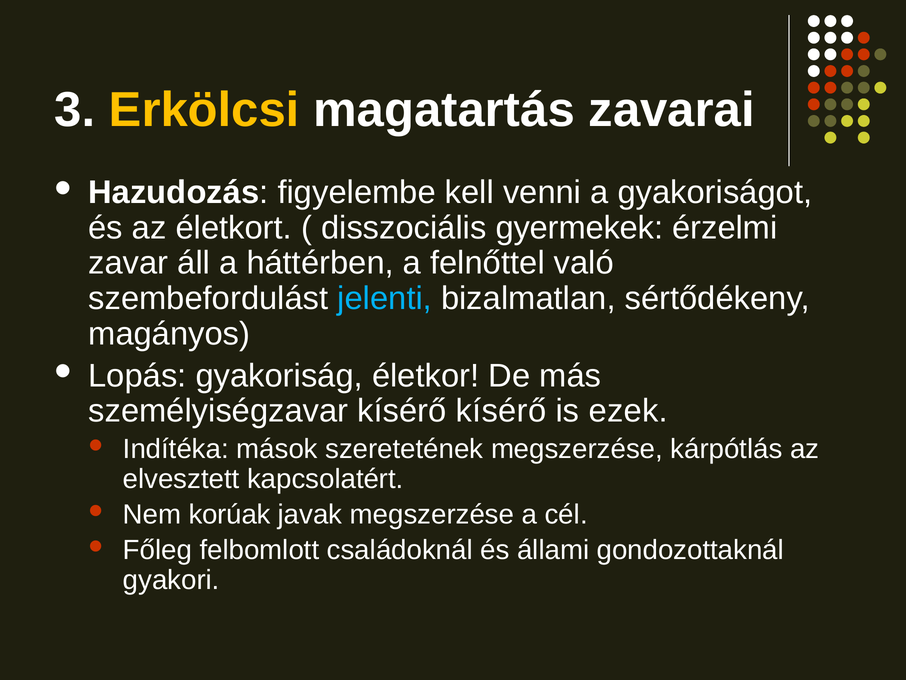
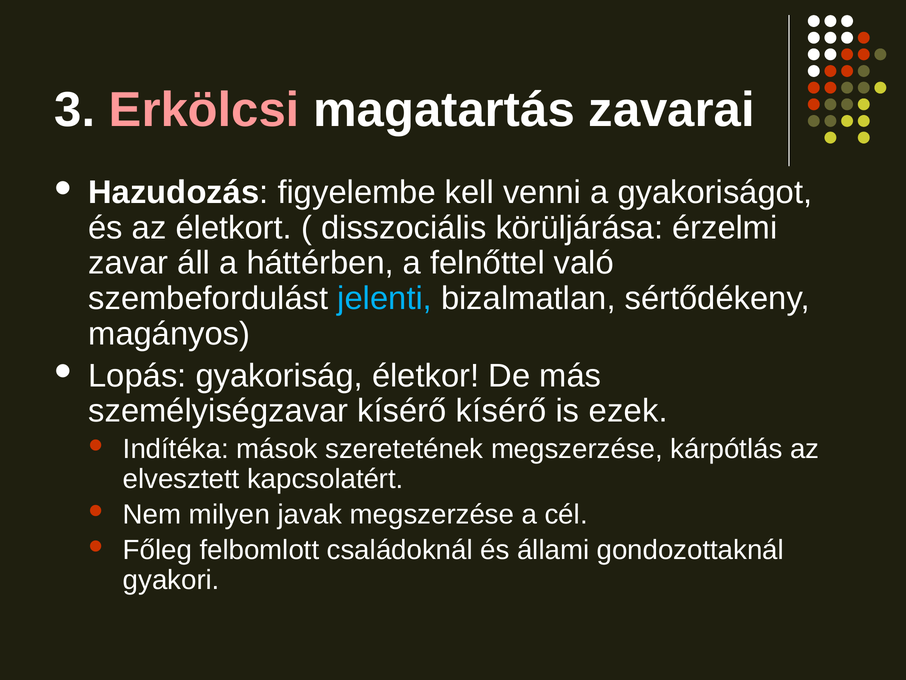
Erkölcsi colour: yellow -> pink
gyermekek: gyermekek -> körüljárása
korúak: korúak -> milyen
